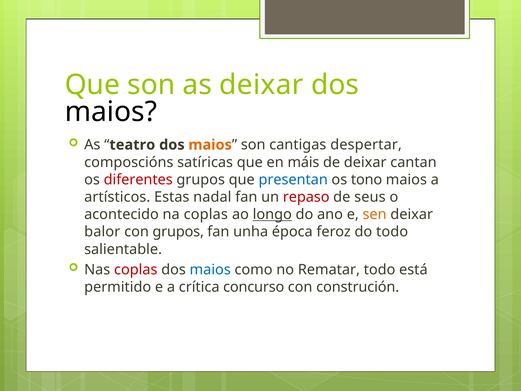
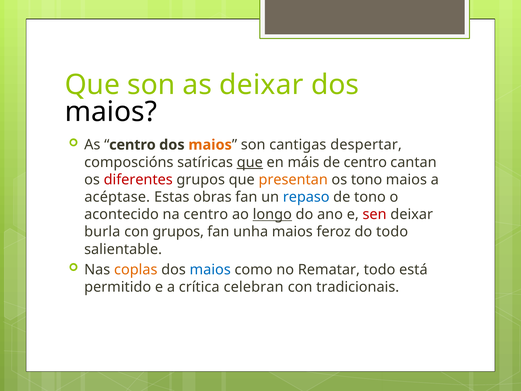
teatro at (132, 145): teatro -> centro
que at (250, 162) underline: none -> present
de deixar: deixar -> centro
presentan colour: blue -> orange
artísticos: artísticos -> acéptase
nadal: nadal -> obras
repaso colour: red -> blue
de seus: seus -> tono
na coplas: coplas -> centro
sen colour: orange -> red
balor: balor -> burla
unha época: época -> maios
coplas at (136, 269) colour: red -> orange
concurso: concurso -> celebran
construción: construción -> tradicionais
